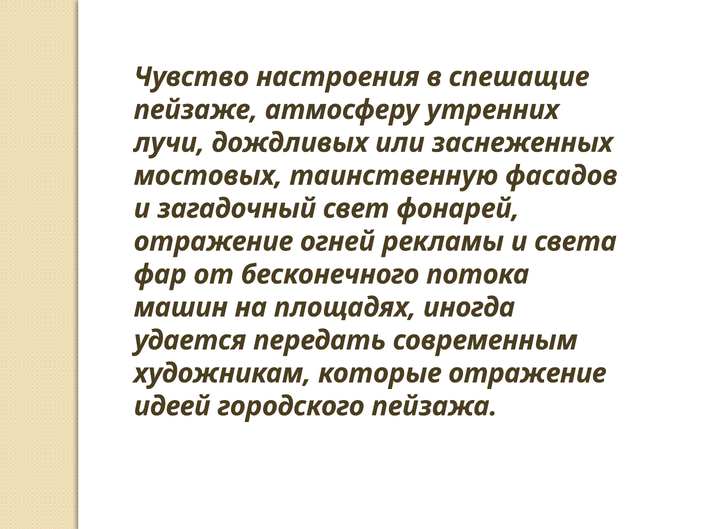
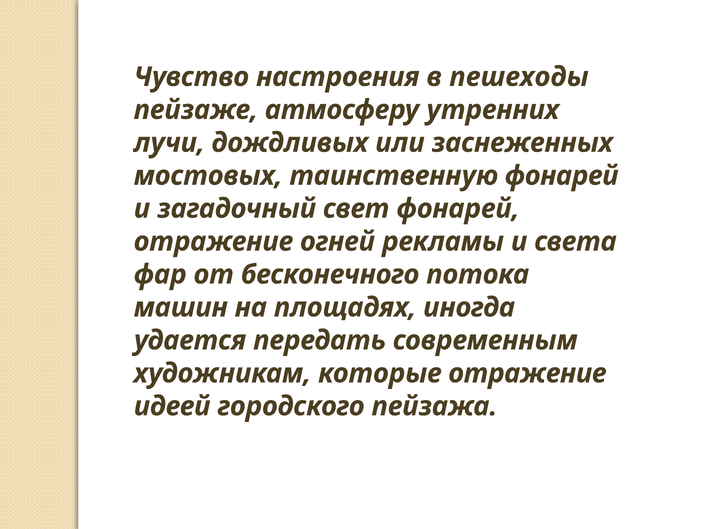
спешащие: спешащие -> пешеходы
таинственную фасадов: фасадов -> фонарей
